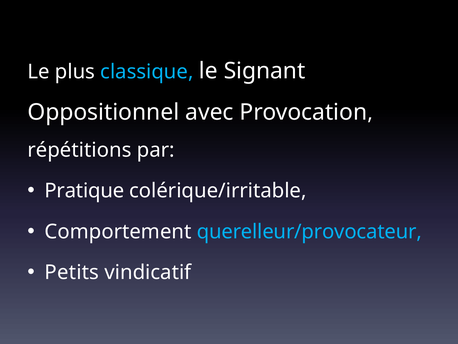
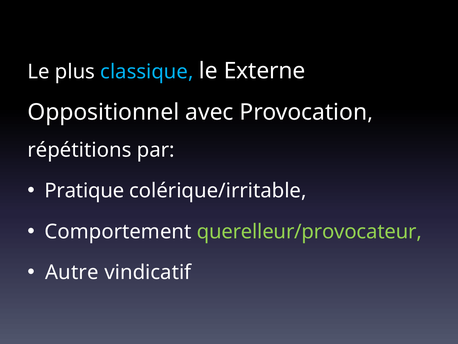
Signant: Signant -> Externe
querelleur/provocateur colour: light blue -> light green
Petits: Petits -> Autre
